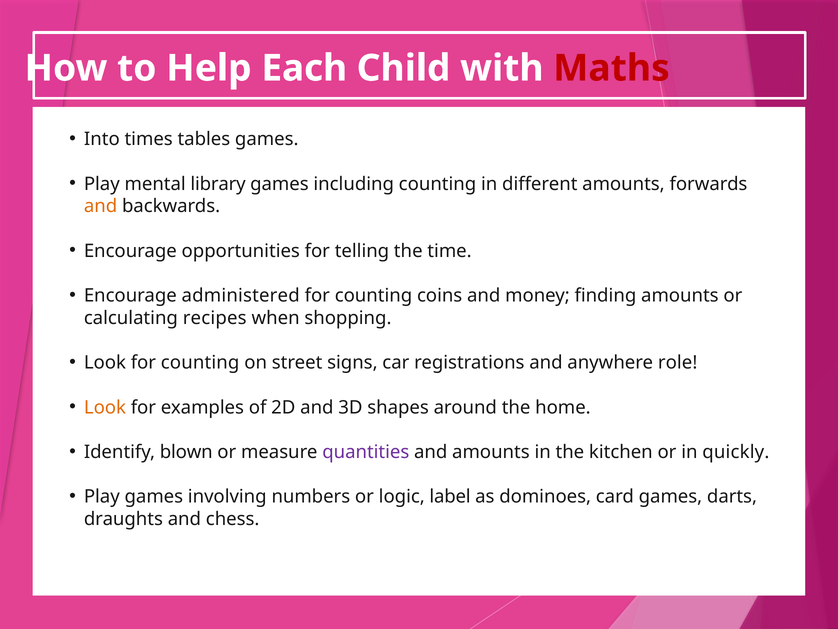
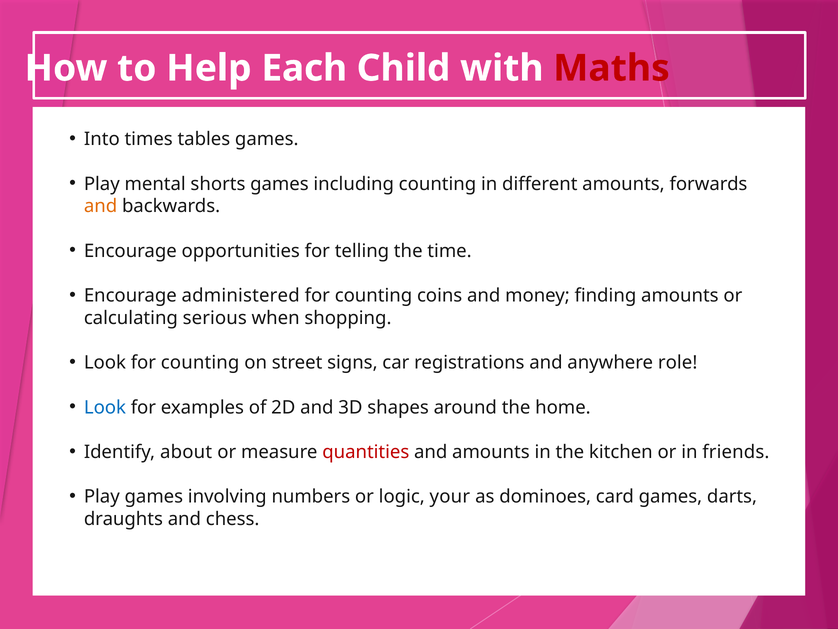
library: library -> shorts
recipes: recipes -> serious
Look at (105, 407) colour: orange -> blue
blown: blown -> about
quantities colour: purple -> red
quickly: quickly -> friends
label: label -> your
